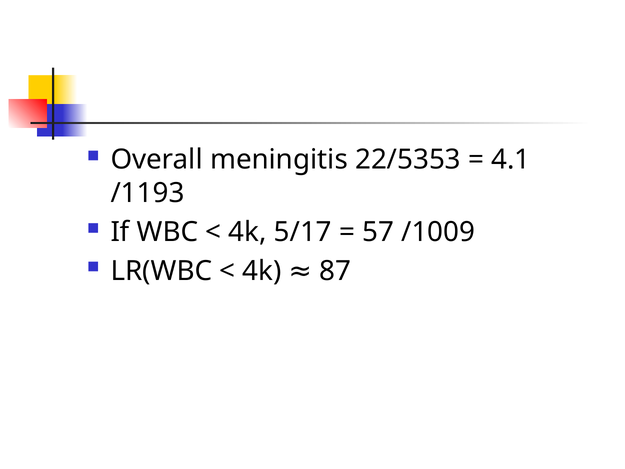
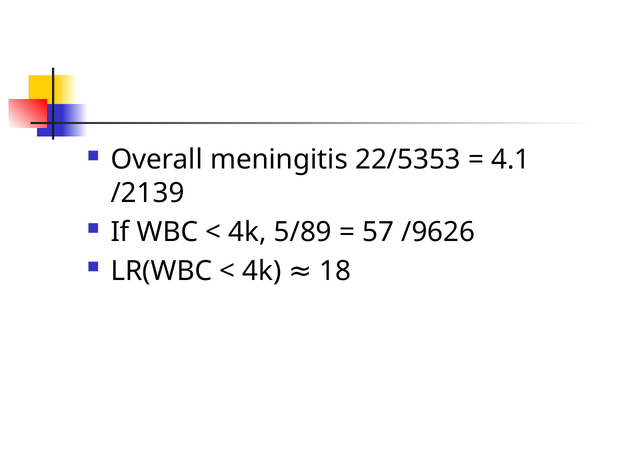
/1193: /1193 -> /2139
5/17: 5/17 -> 5/89
/1009: /1009 -> /9626
87: 87 -> 18
